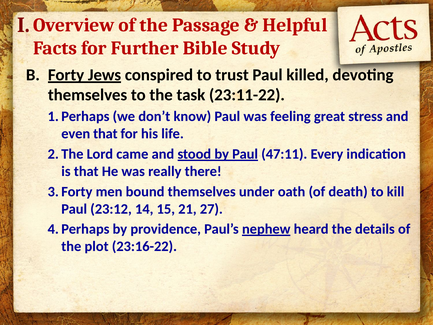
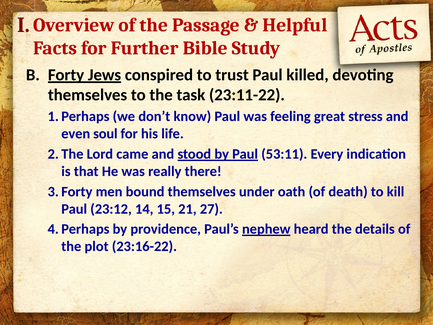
even that: that -> soul
47:11: 47:11 -> 53:11
